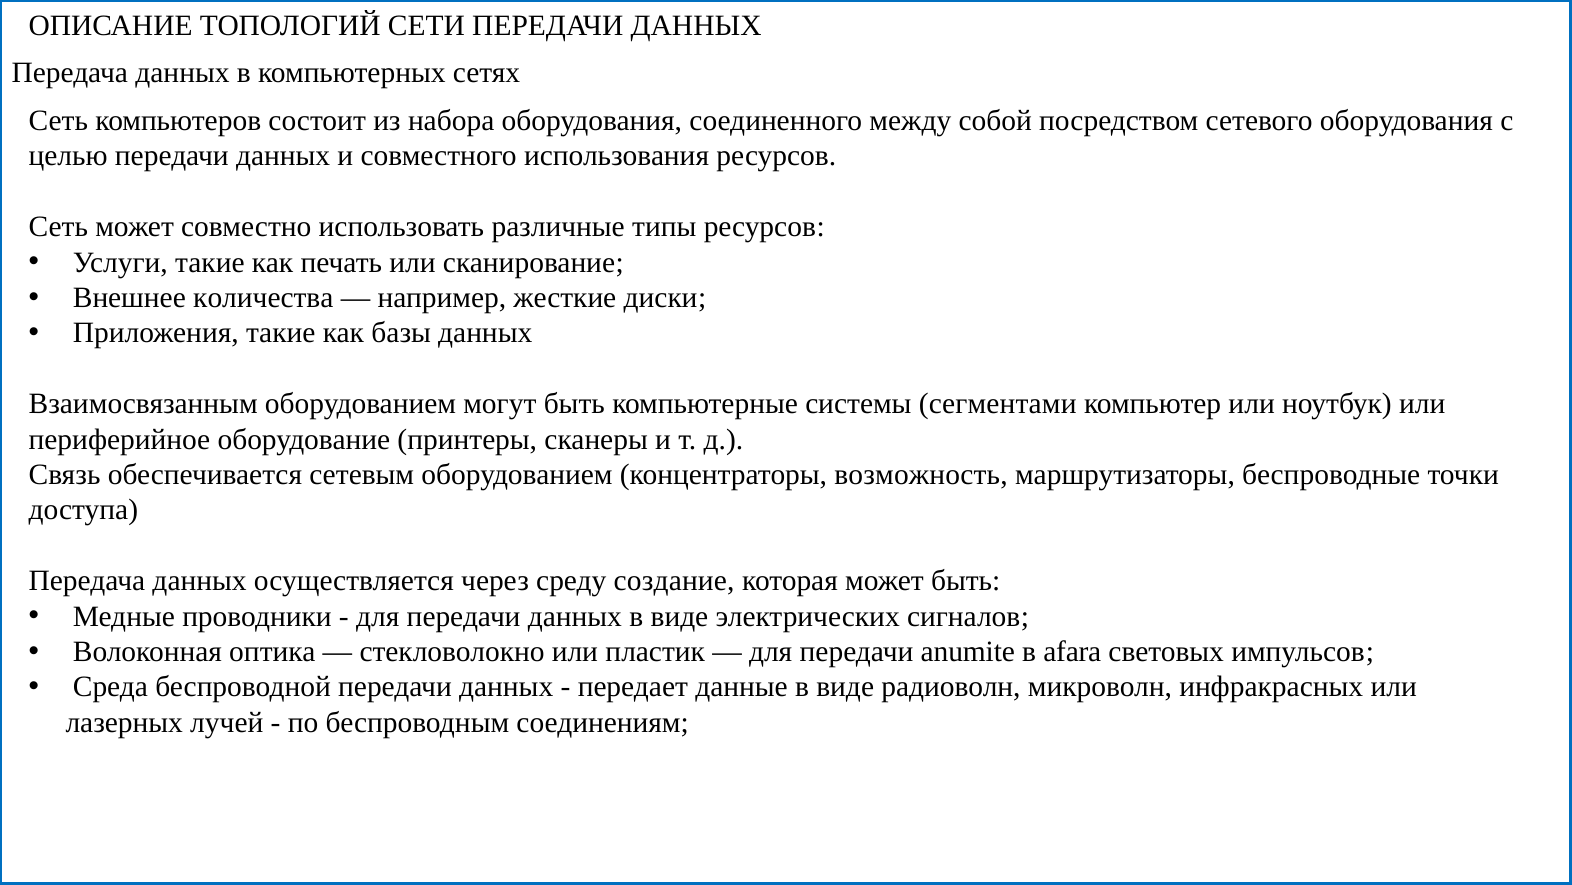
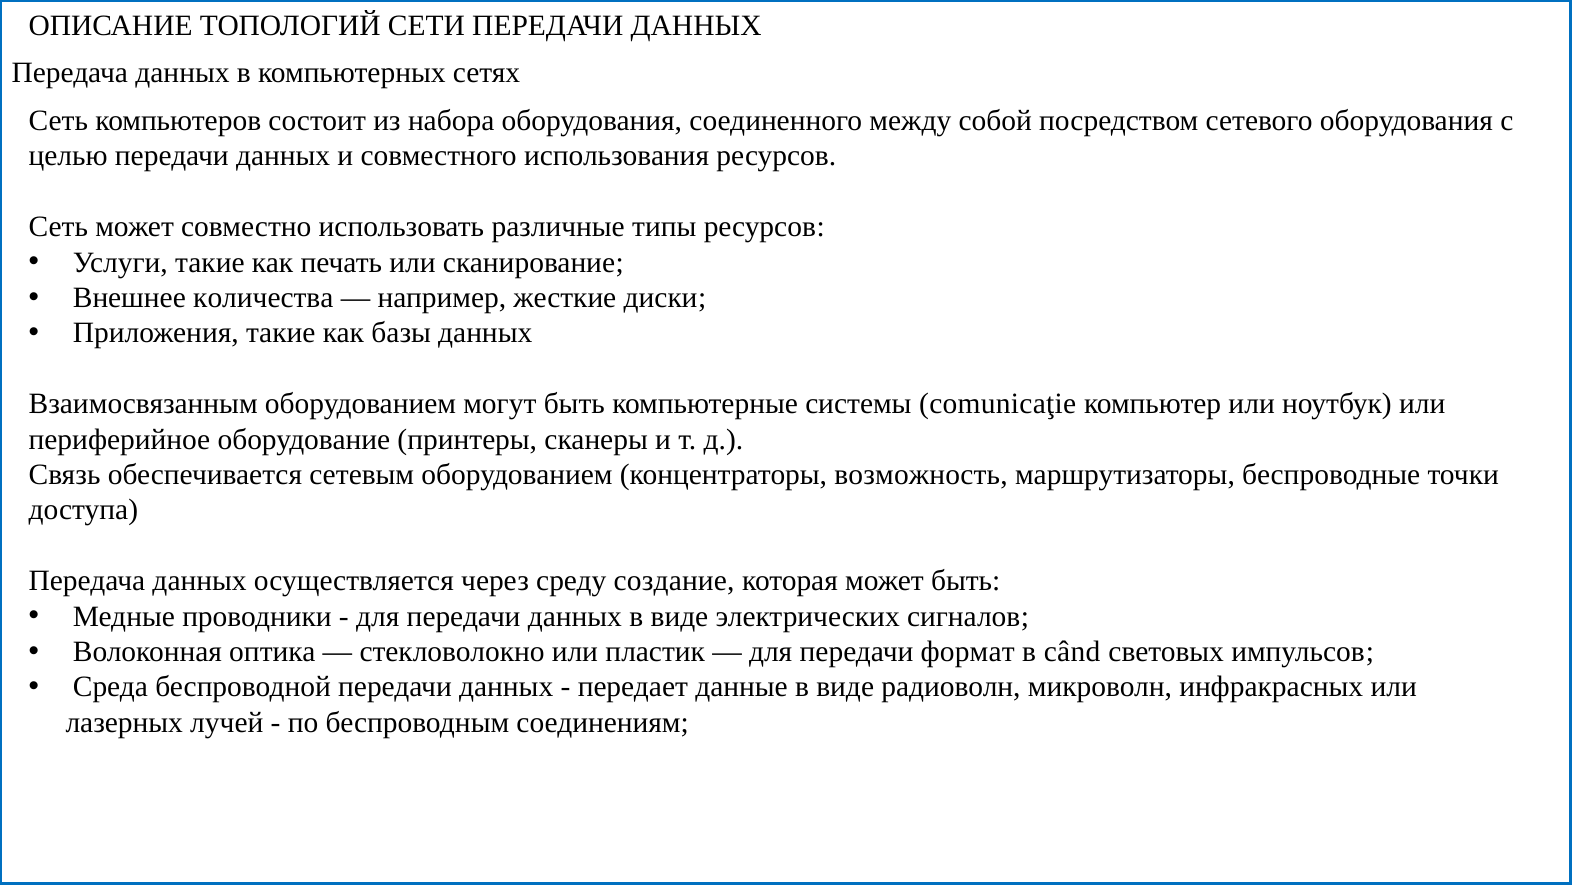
сегментами: сегментами -> comunicaţie
anumite: anumite -> формат
afara: afara -> când
